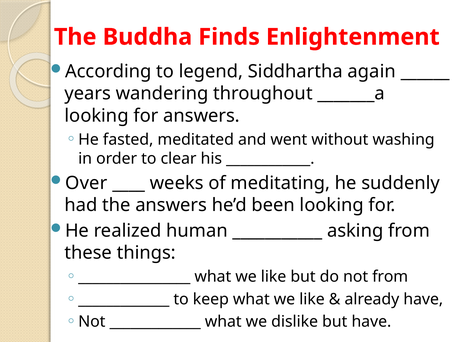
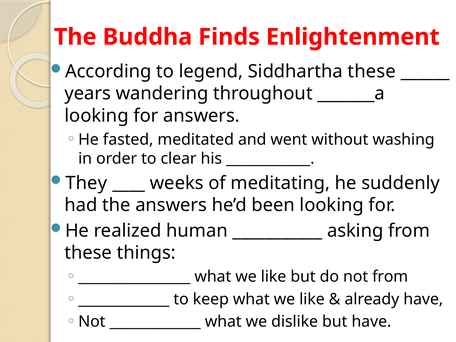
Siddhartha again: again -> these
Over: Over -> They
